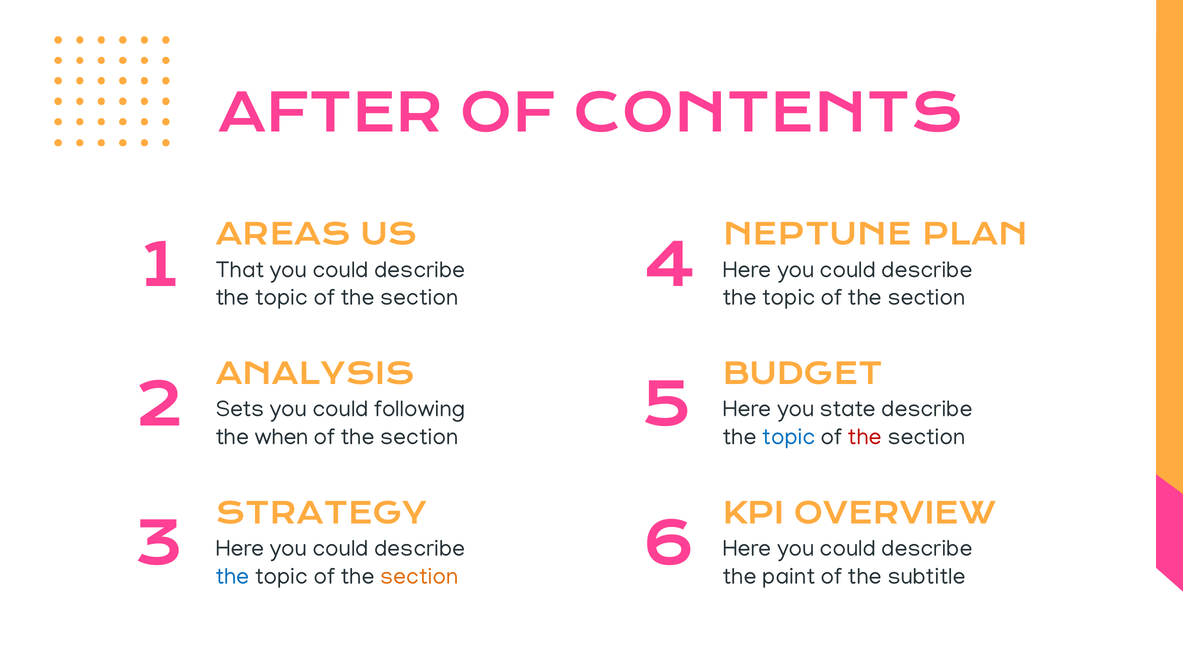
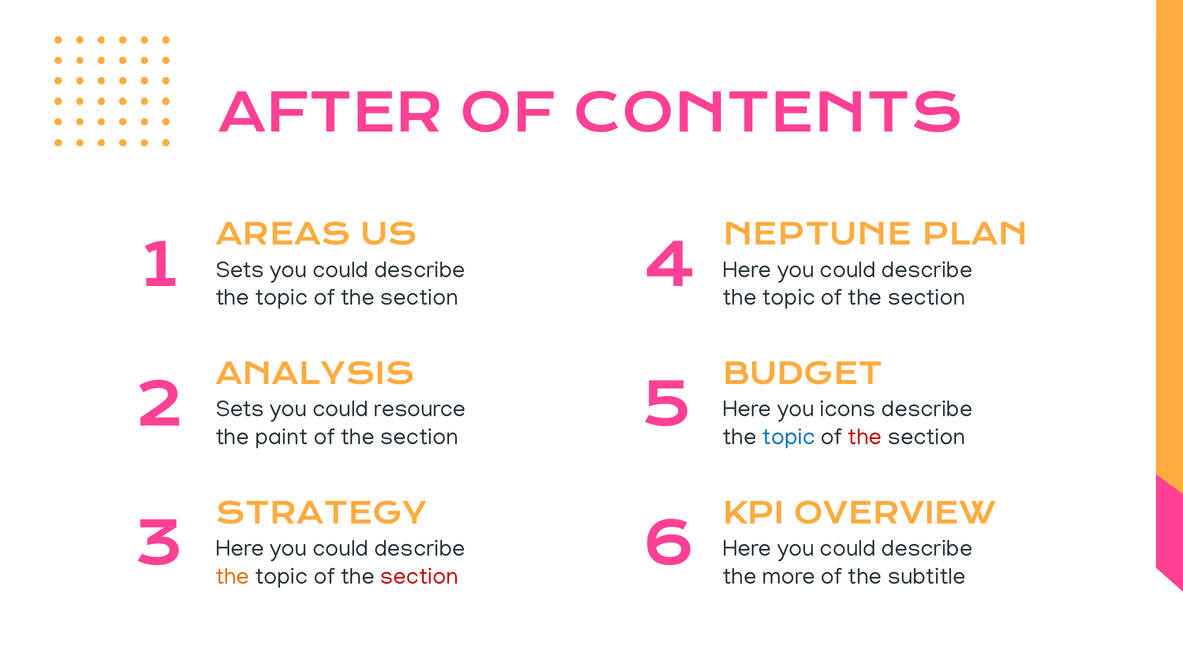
That at (240, 269): That -> Sets
following: following -> resource
state: state -> icons
when: when -> paint
the at (232, 575) colour: blue -> orange
section at (419, 575) colour: orange -> red
paint: paint -> more
